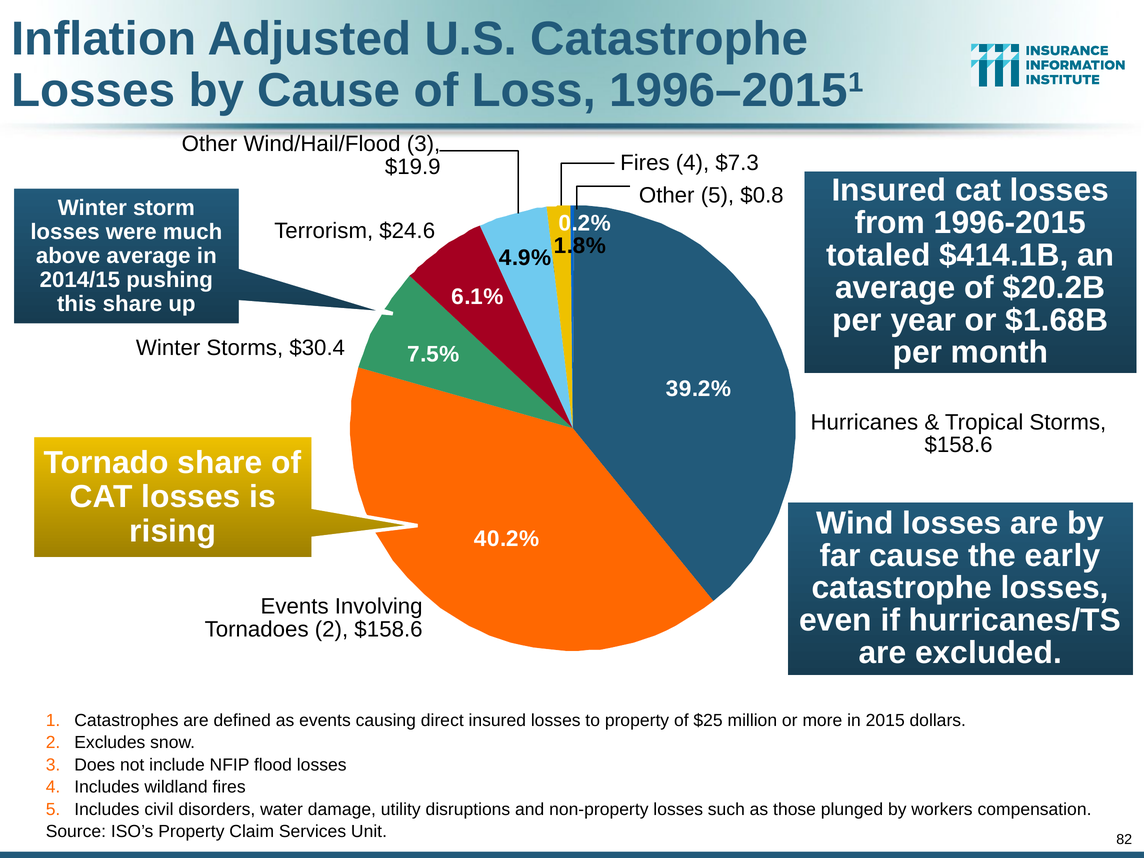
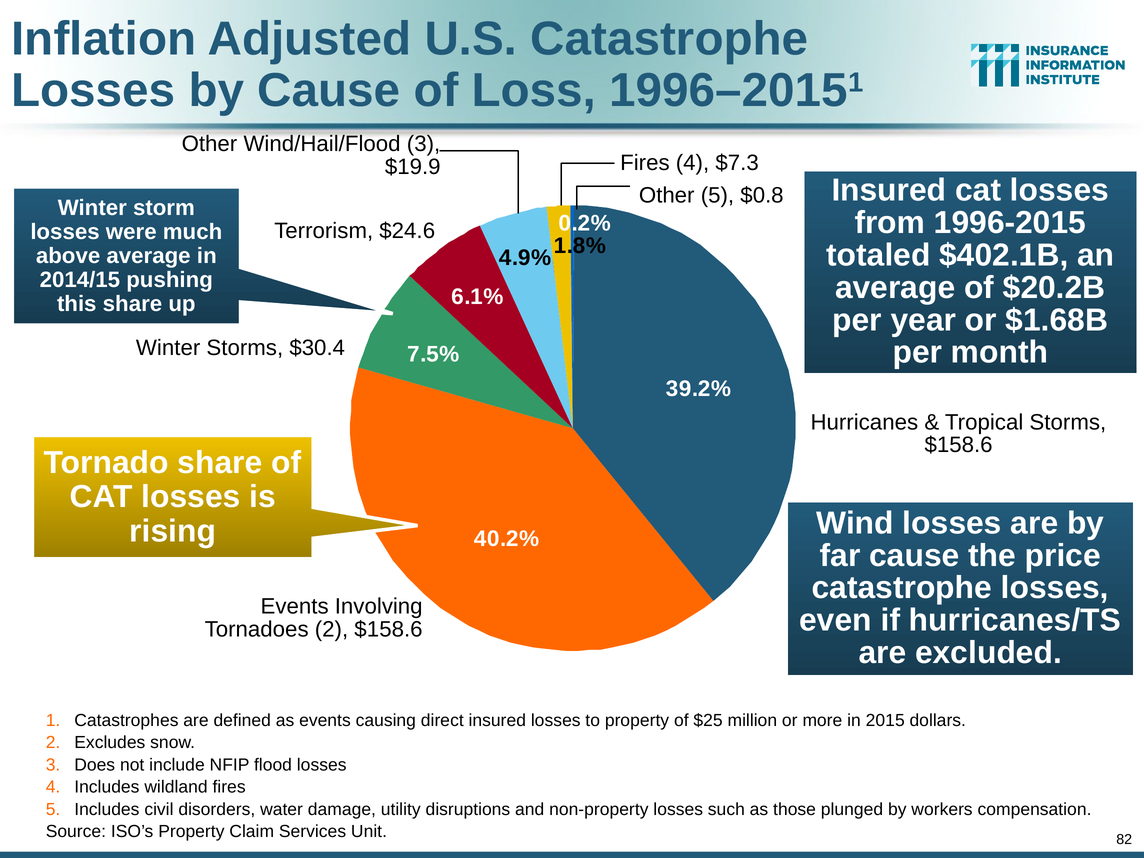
$414.1B: $414.1B -> $402.1B
early: early -> price
